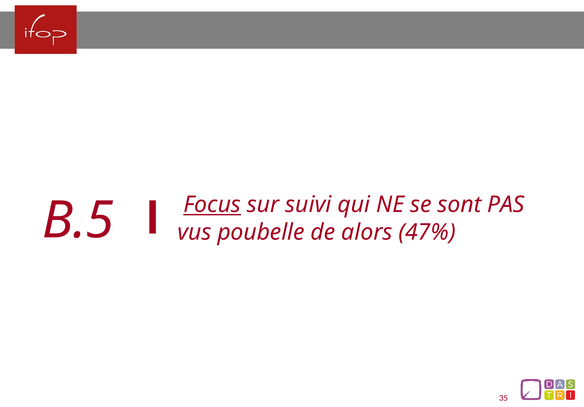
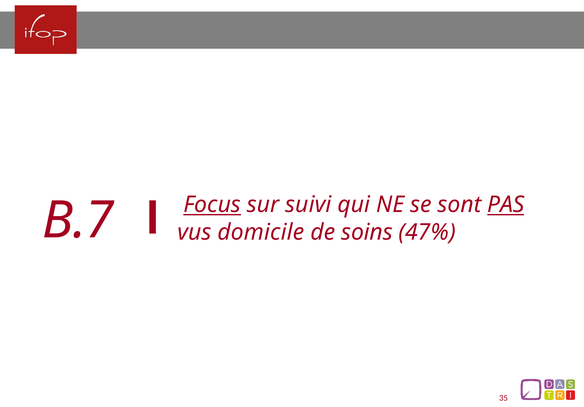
PAS underline: none -> present
B.5: B.5 -> B.7
poubelle: poubelle -> domicile
alors: alors -> soins
